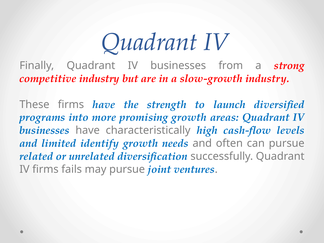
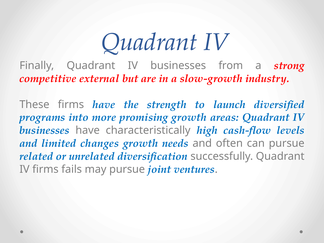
competitive industry: industry -> external
identify: identify -> changes
